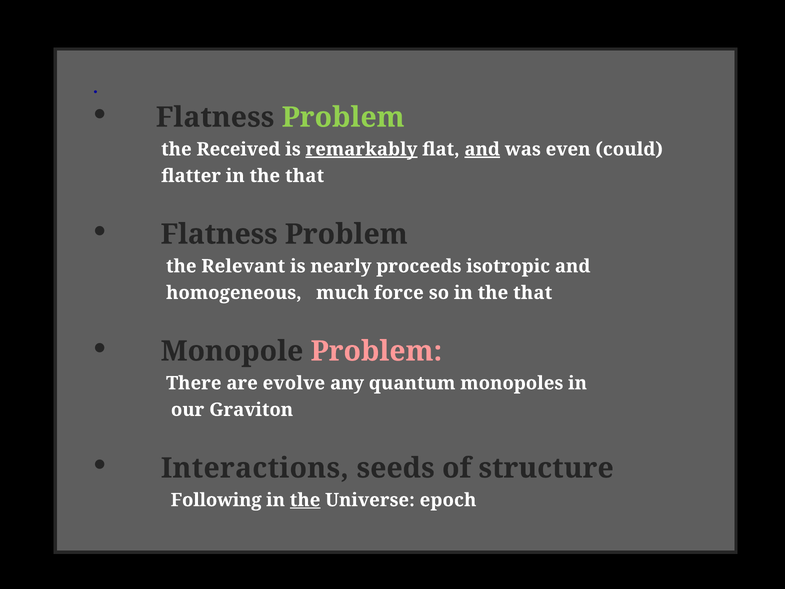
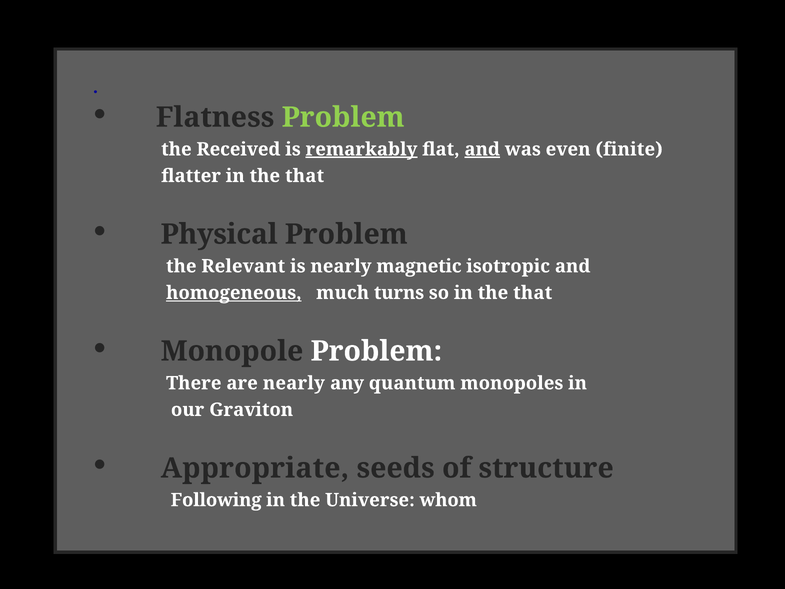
could: could -> finite
Flatness at (219, 234): Flatness -> Physical
proceeds: proceeds -> magnetic
homogeneous underline: none -> present
force: force -> turns
Problem at (376, 351) colour: pink -> white
are evolve: evolve -> nearly
Interactions: Interactions -> Appropriate
the at (305, 500) underline: present -> none
epoch: epoch -> whom
